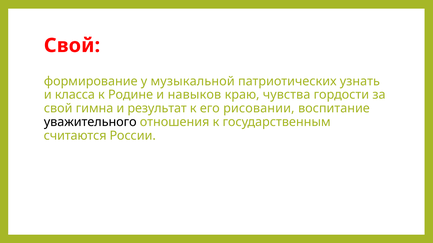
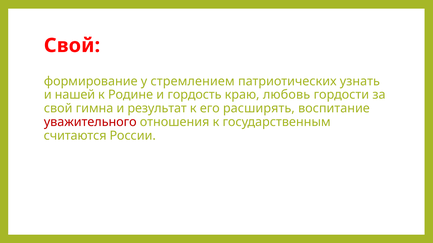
музыкальной: музыкальной -> стремлением
класса: класса -> нашей
навыков: навыков -> гордость
чувства: чувства -> любовь
рисовании: рисовании -> расширять
уважительного colour: black -> red
